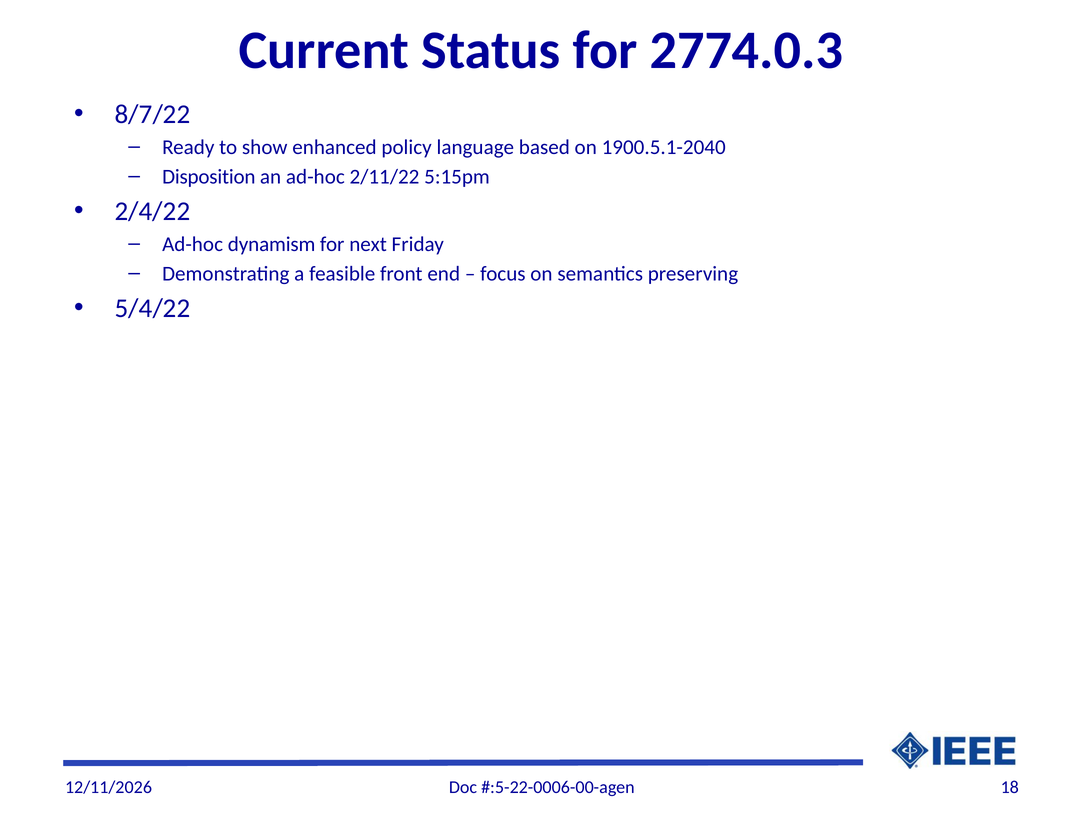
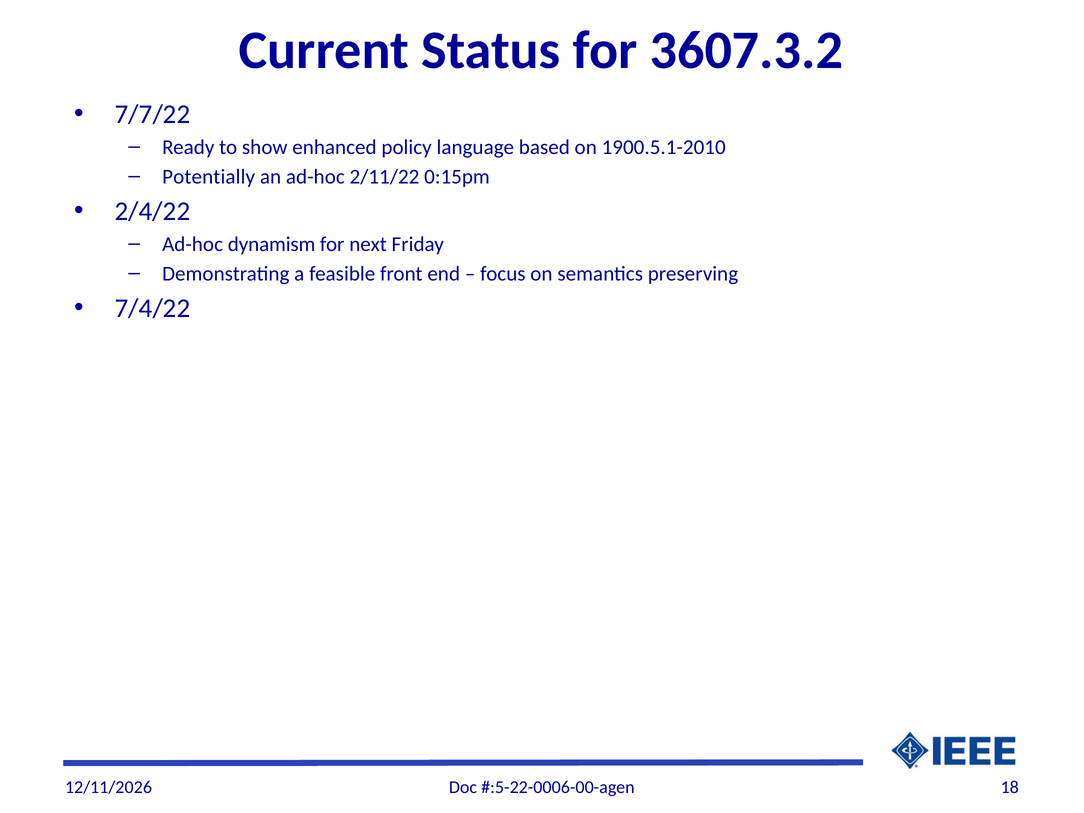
2774.0.3: 2774.0.3 -> 3607.3.2
8/7/22: 8/7/22 -> 7/7/22
1900.5.1-2040: 1900.5.1-2040 -> 1900.5.1-2010
Disposition: Disposition -> Potentially
5:15pm: 5:15pm -> 0:15pm
5/4/22: 5/4/22 -> 7/4/22
